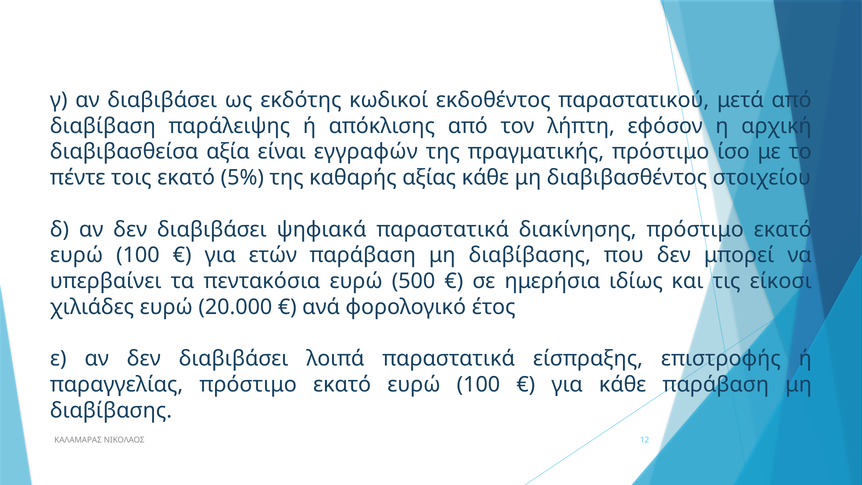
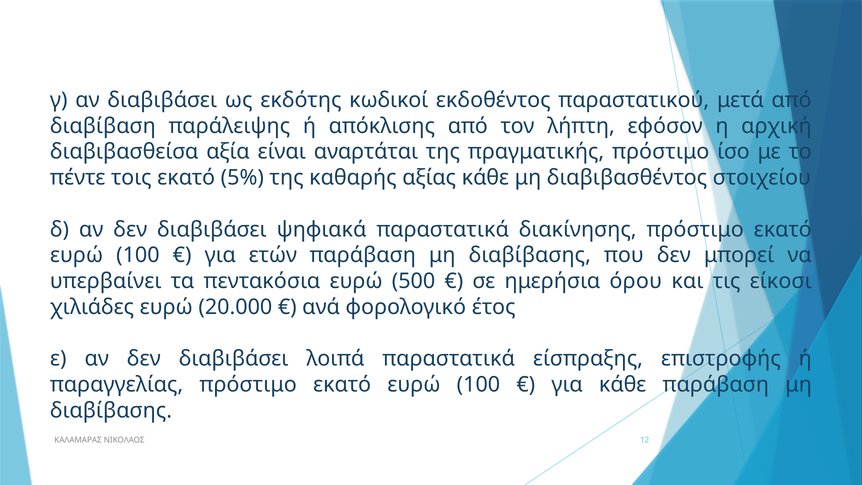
εγγραφών: εγγραφών -> αναρτάται
ιδίως: ιδίως -> όρου
